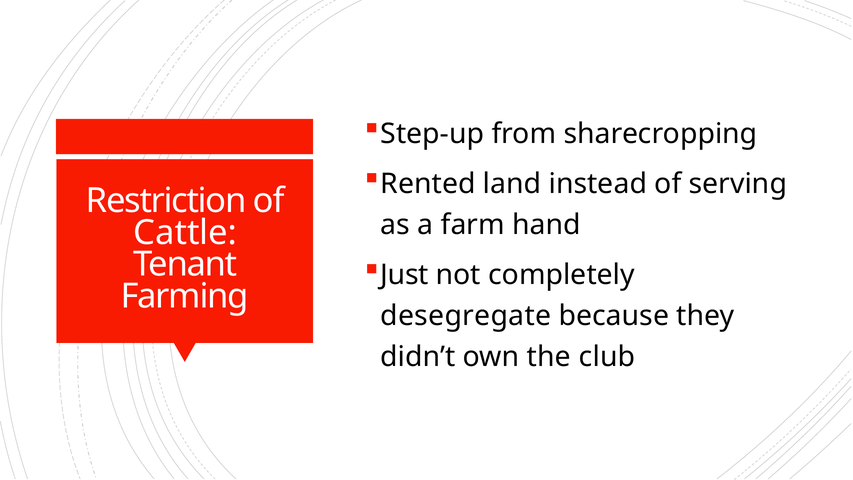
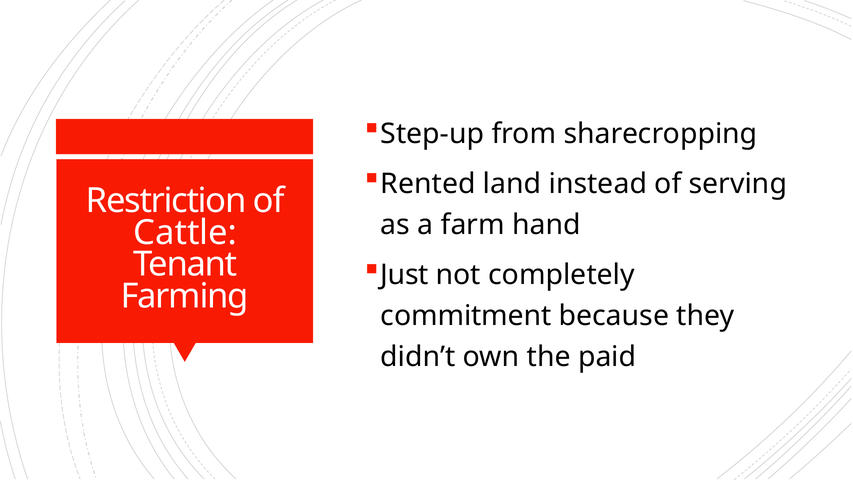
desegregate: desegregate -> commitment
club: club -> paid
